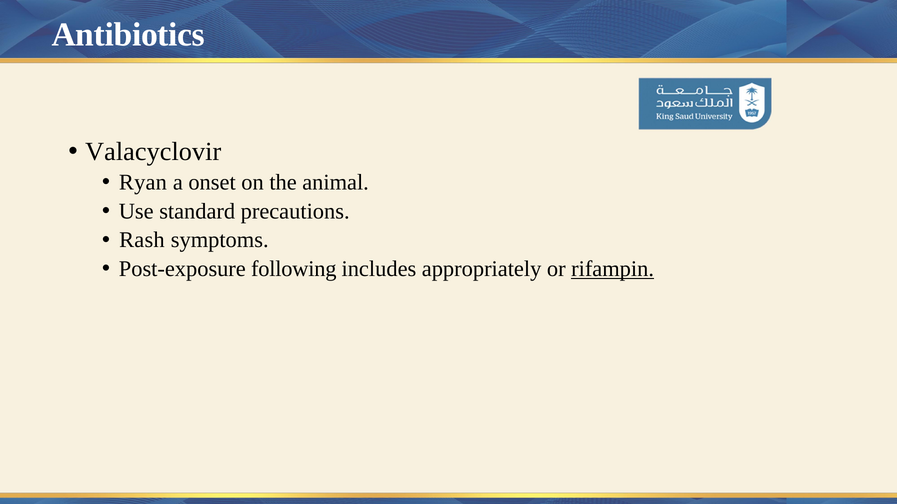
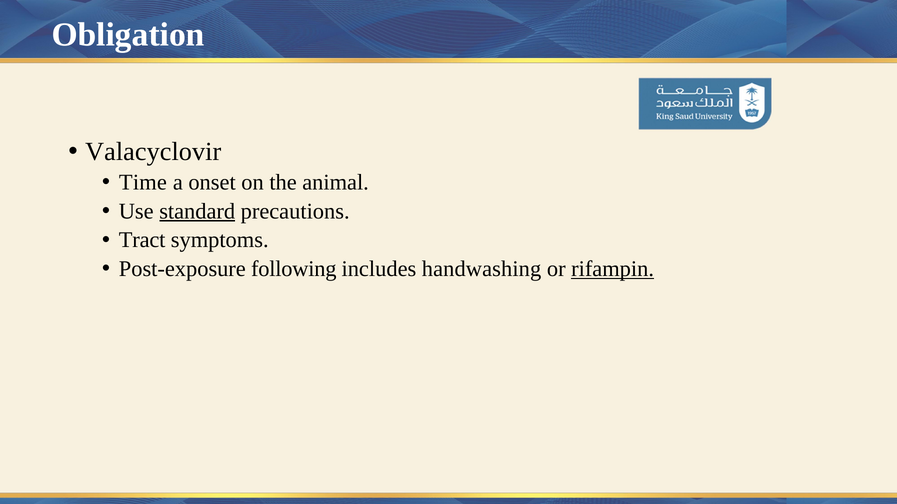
Antibiotics: Antibiotics -> Obligation
Ryan: Ryan -> Time
standard underline: none -> present
Rash: Rash -> Tract
appropriately: appropriately -> handwashing
